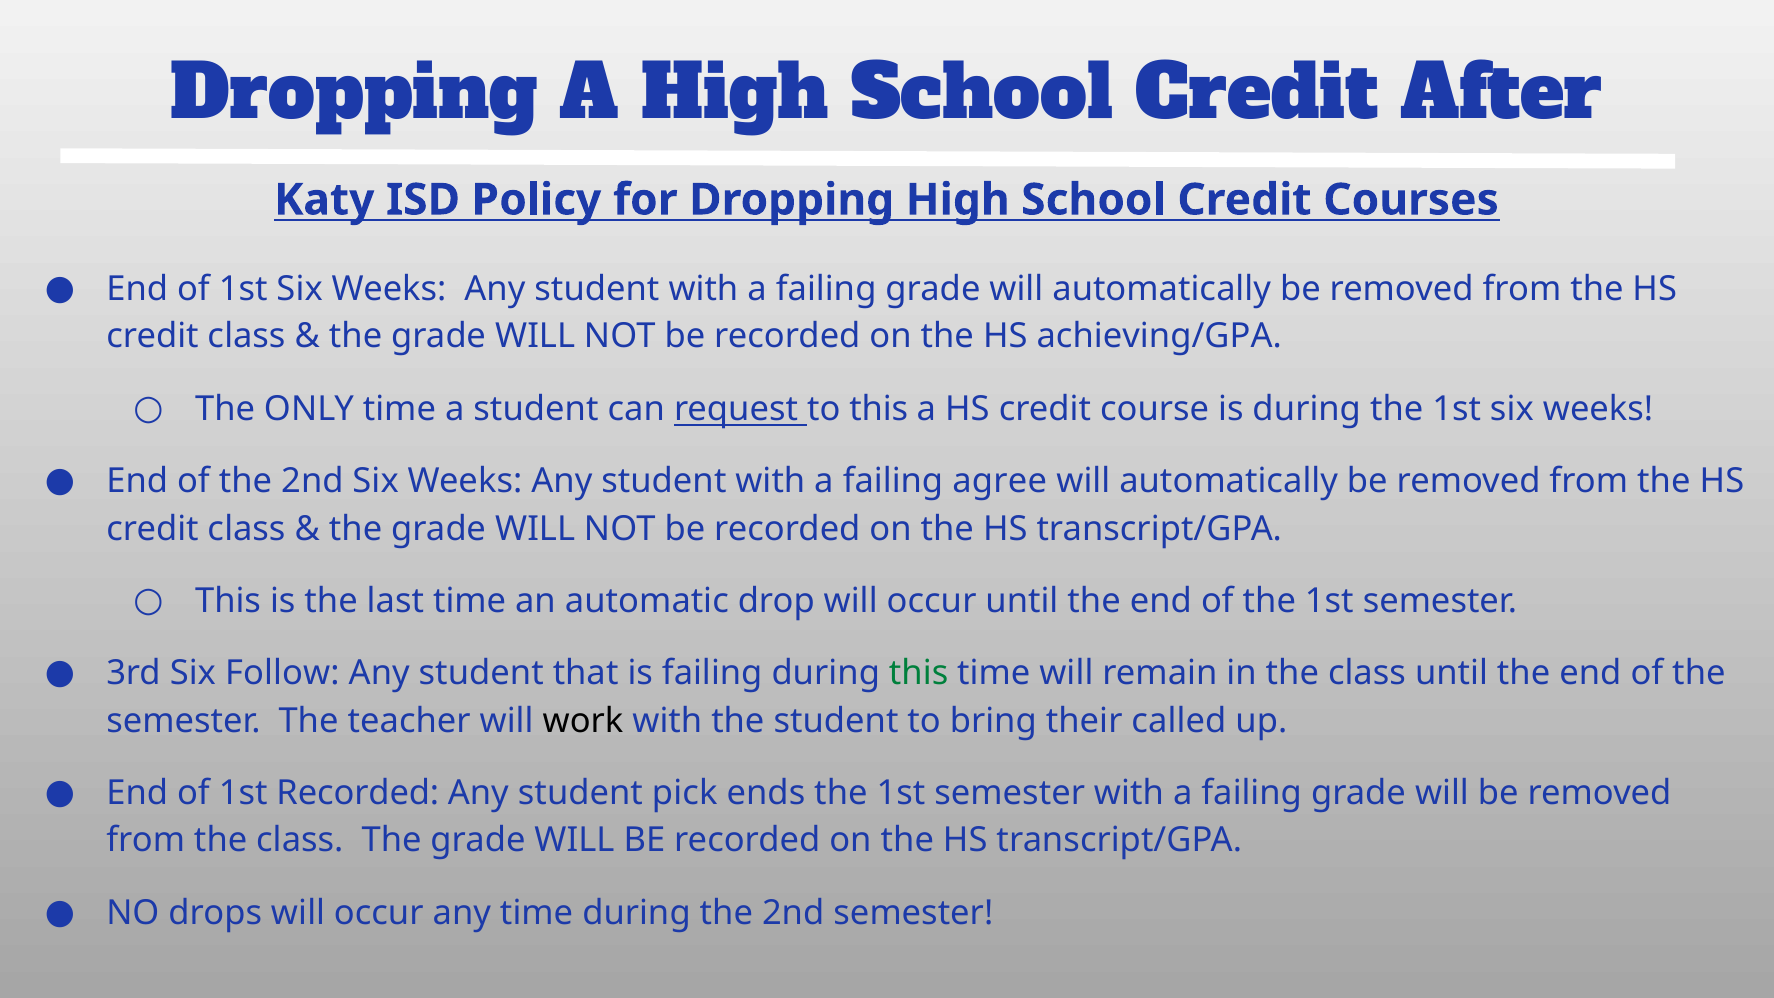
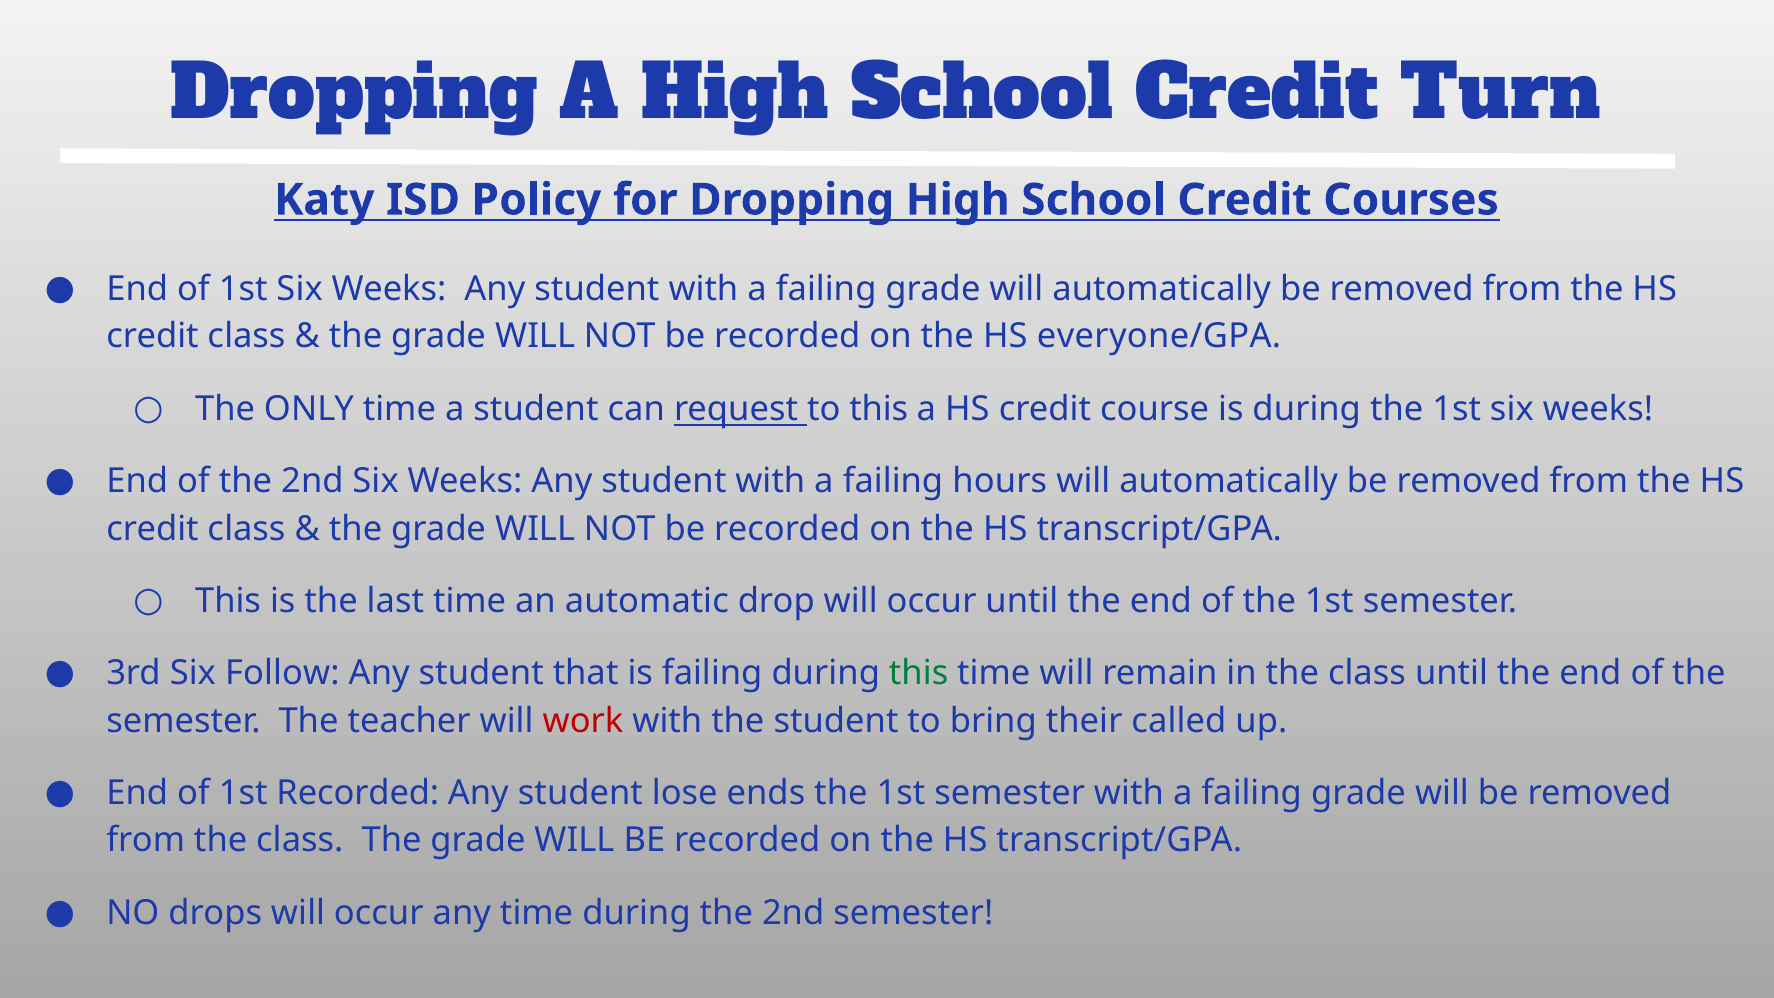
After: After -> Turn
achieving/GPA: achieving/GPA -> everyone/GPA
agree: agree -> hours
work colour: black -> red
pick: pick -> lose
